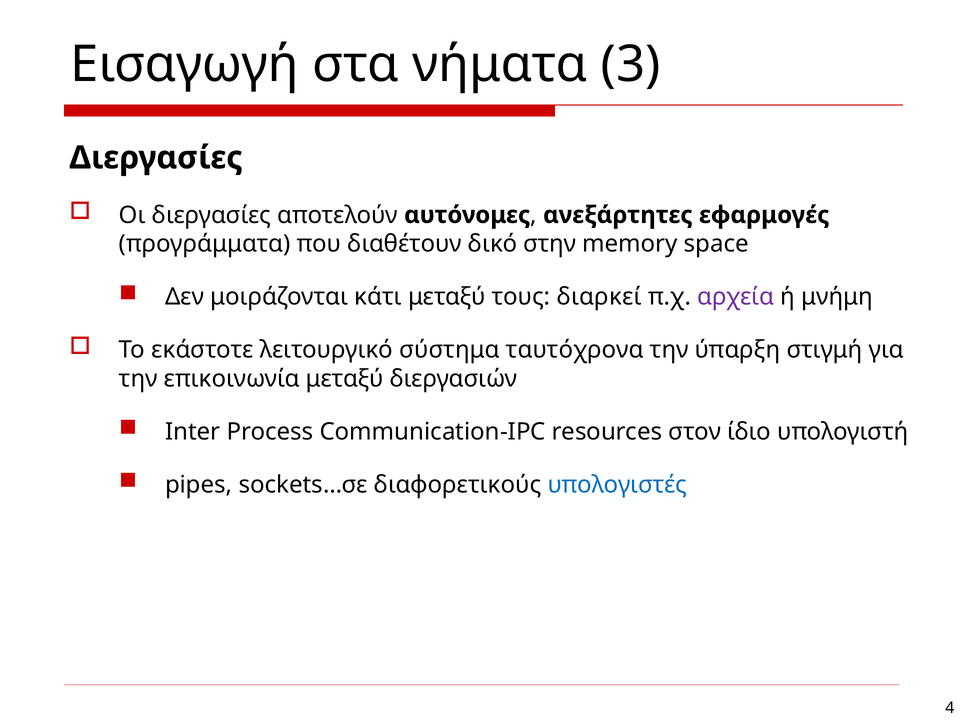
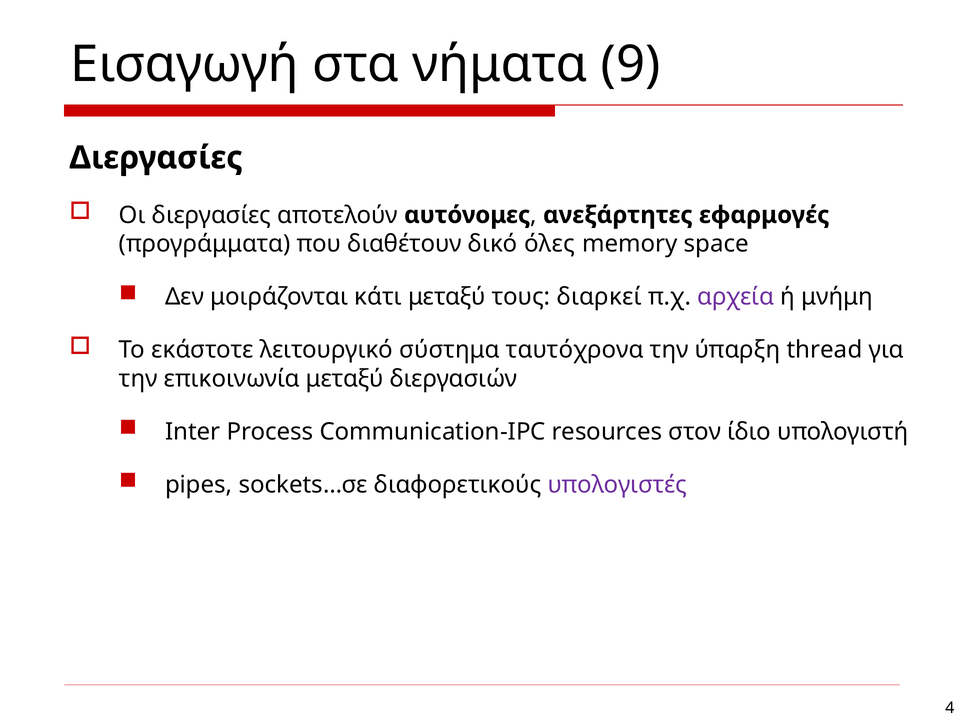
3: 3 -> 9
στην: στην -> όλες
στιγμή: στιγμή -> thread
υπολογιστές colour: blue -> purple
